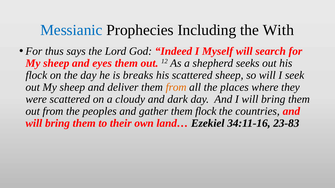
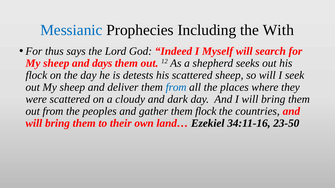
eyes: eyes -> days
breaks: breaks -> detests
from at (176, 87) colour: orange -> blue
23-83: 23-83 -> 23-50
